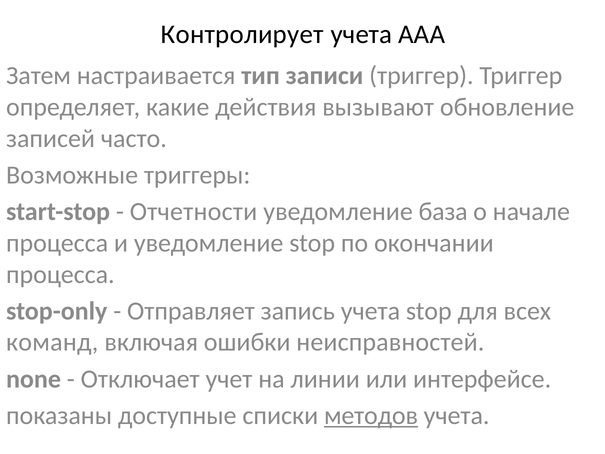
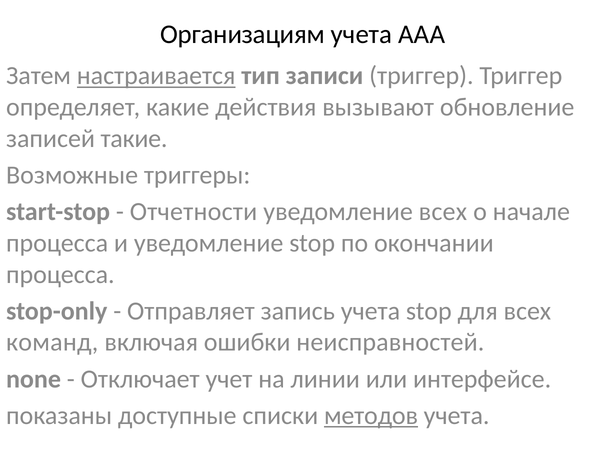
Контролирует: Контролирует -> Организациям
настраивается underline: none -> present
часто: часто -> такие
уведомление база: база -> всех
